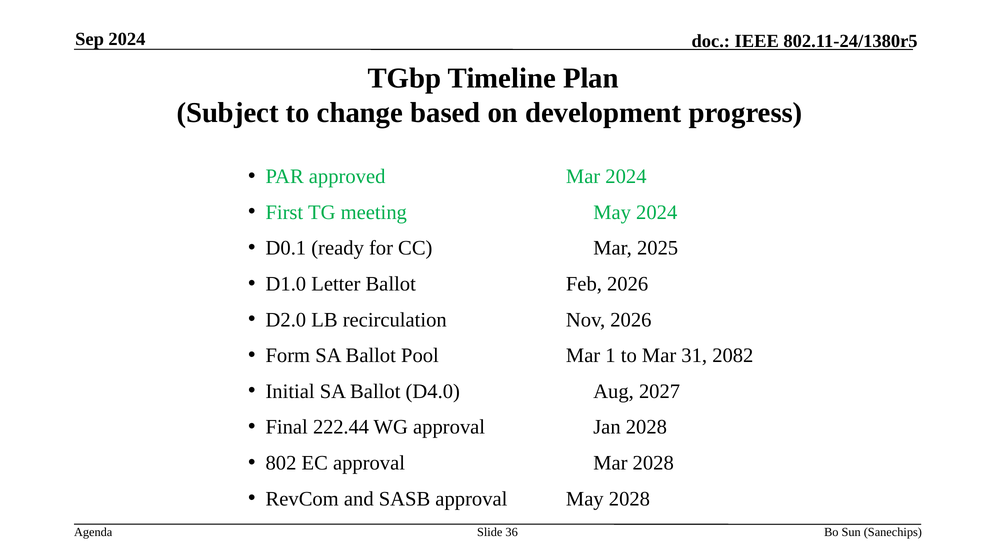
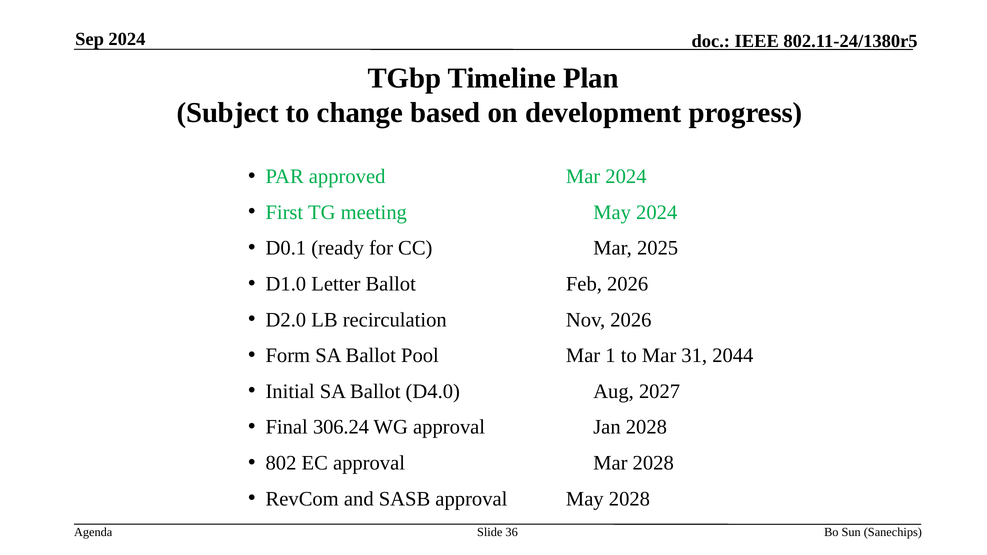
2082: 2082 -> 2044
222.44: 222.44 -> 306.24
